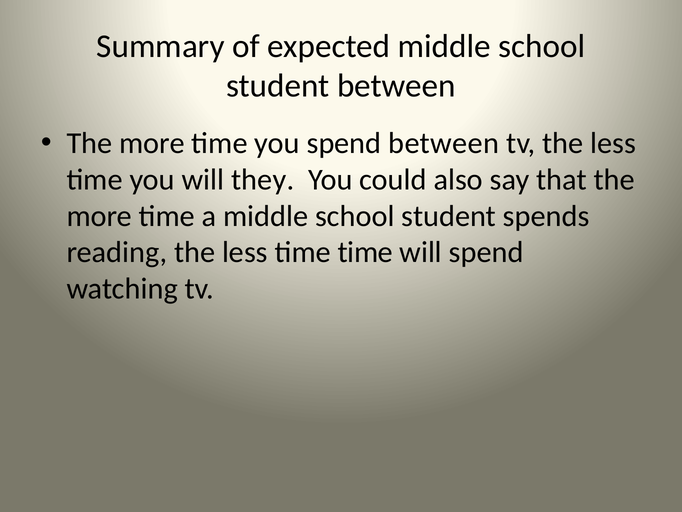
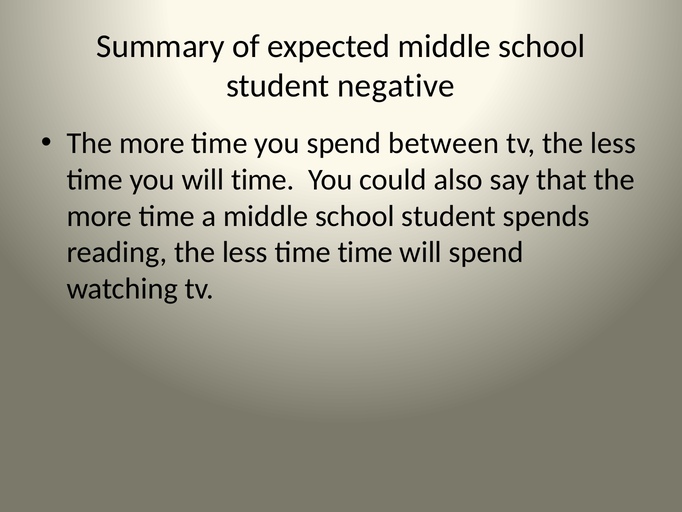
student between: between -> negative
will they: they -> time
